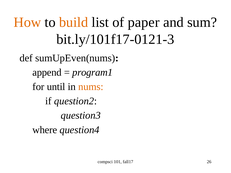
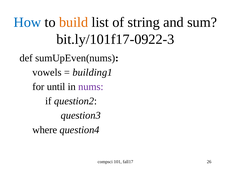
How colour: orange -> blue
paper: paper -> string
bit.ly/101f17-0121-3: bit.ly/101f17-0121-3 -> bit.ly/101f17-0922-3
append: append -> vowels
program1: program1 -> building1
nums colour: orange -> purple
